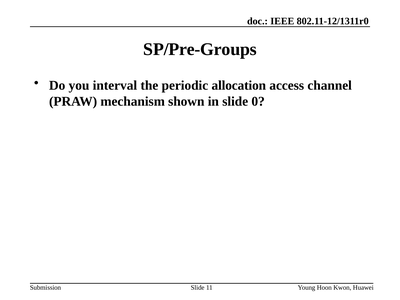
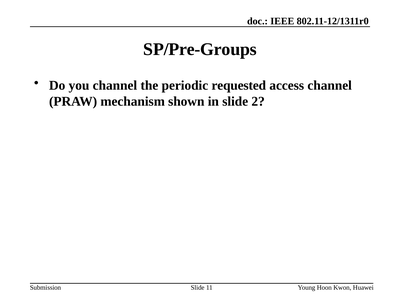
you interval: interval -> channel
allocation: allocation -> requested
0: 0 -> 2
